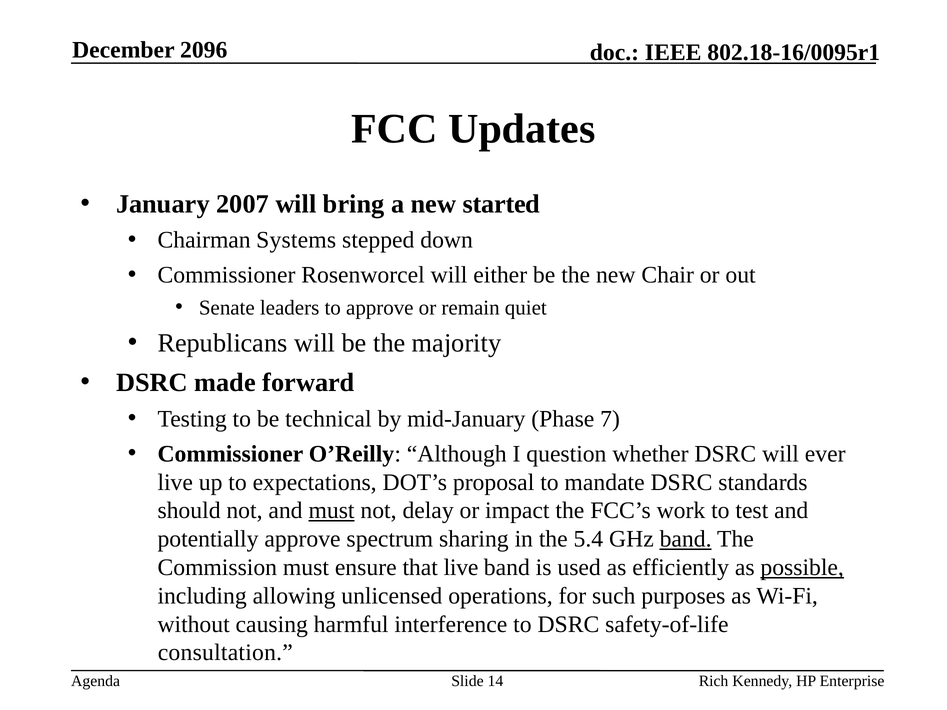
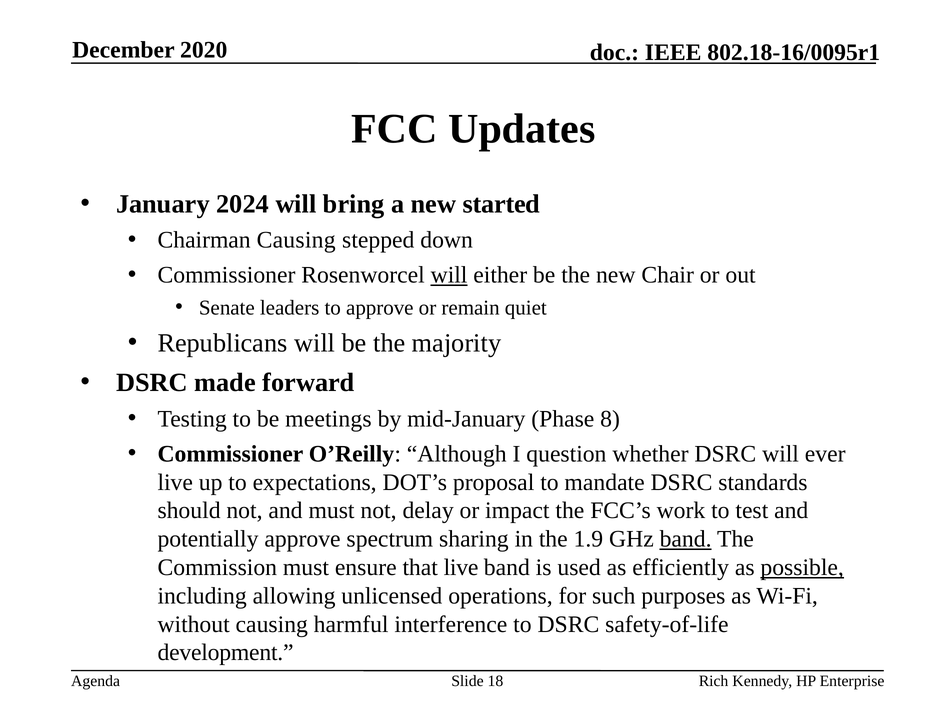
2096: 2096 -> 2020
2007: 2007 -> 2024
Chairman Systems: Systems -> Causing
will at (449, 275) underline: none -> present
technical: technical -> meetings
7: 7 -> 8
must at (332, 511) underline: present -> none
5.4: 5.4 -> 1.9
consultation: consultation -> development
14: 14 -> 18
